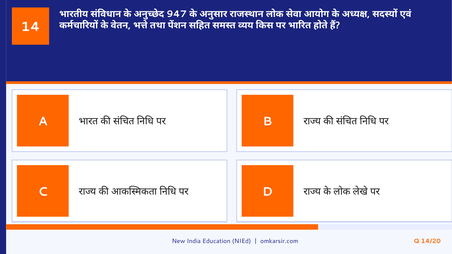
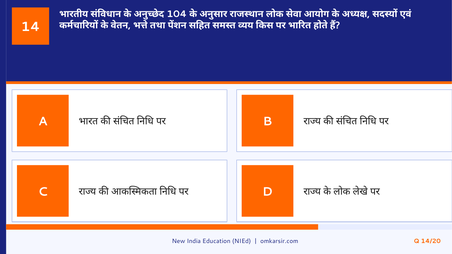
947: 947 -> 104
